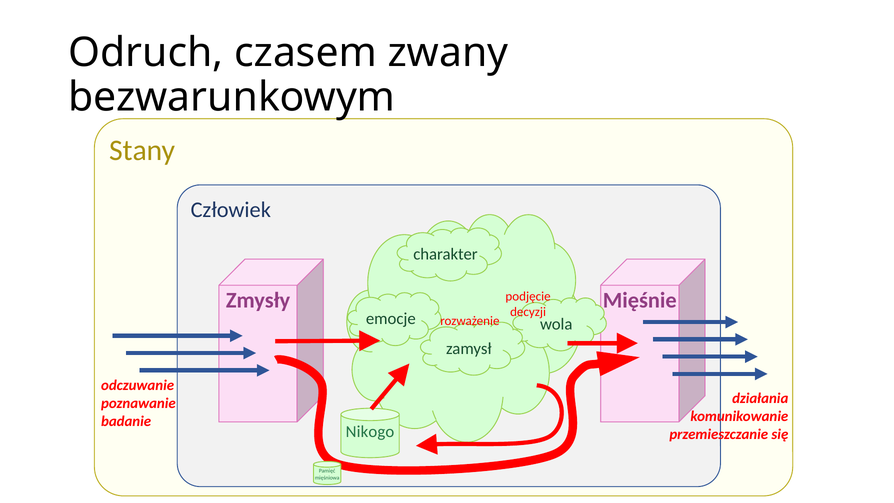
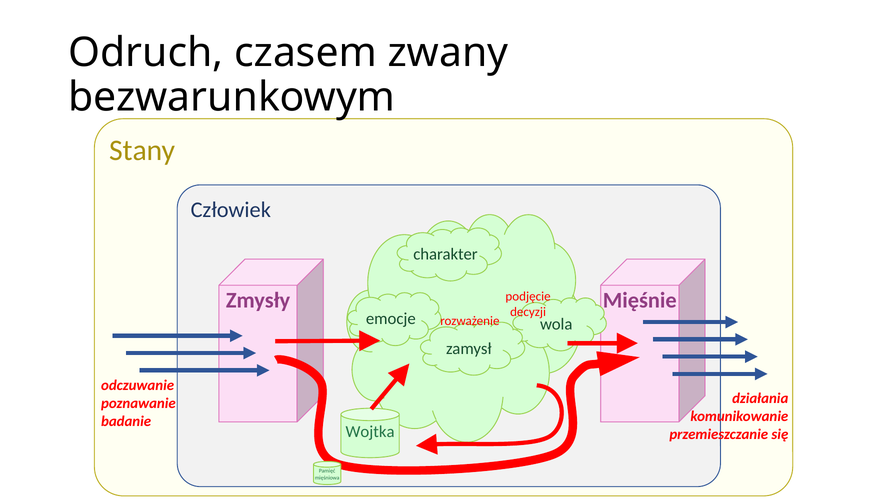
Nikogo: Nikogo -> Wojtka
